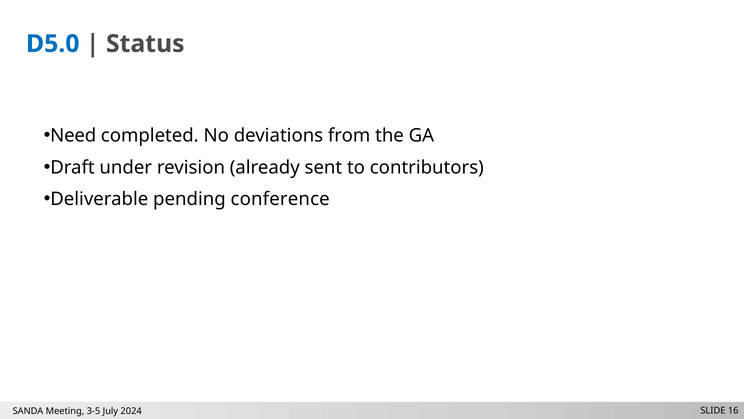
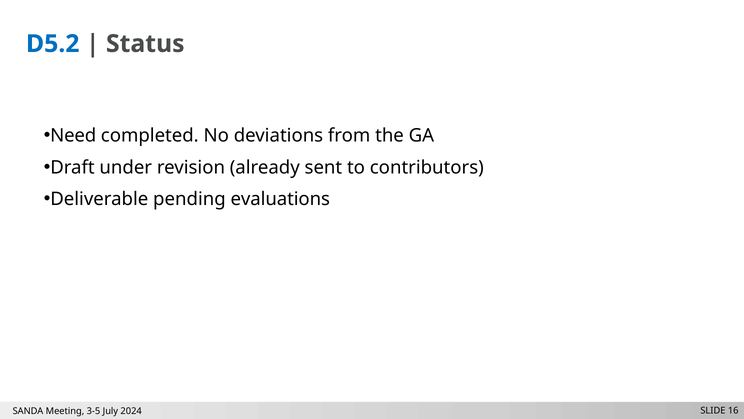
D5.0: D5.0 -> D5.2
conference: conference -> evaluations
